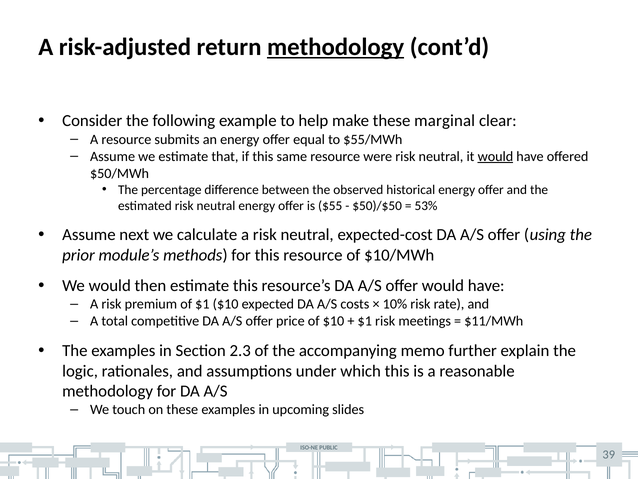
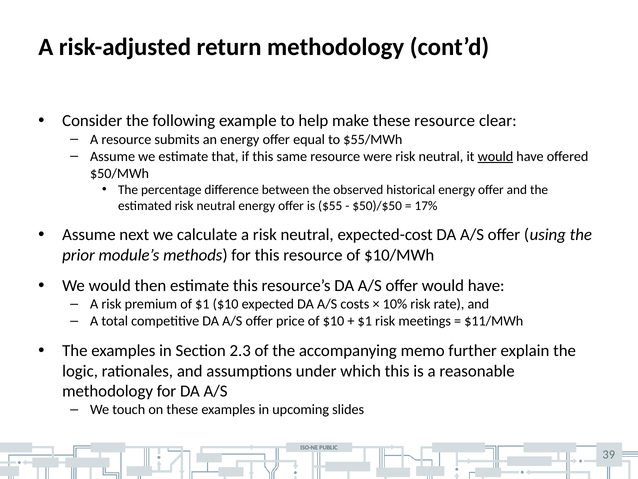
methodology at (336, 47) underline: present -> none
these marginal: marginal -> resource
53%: 53% -> 17%
